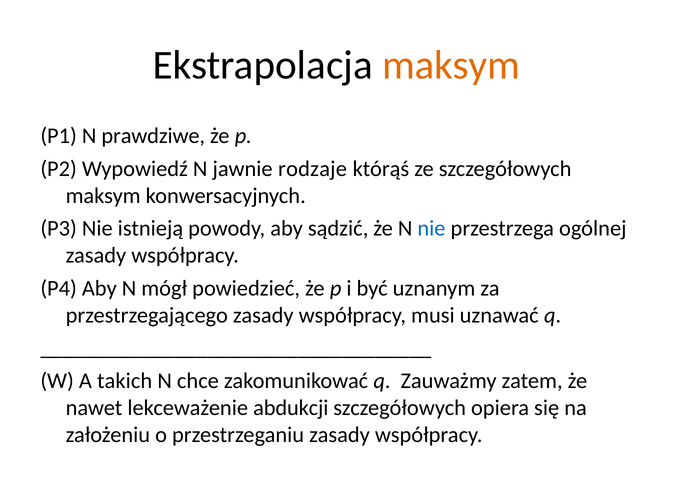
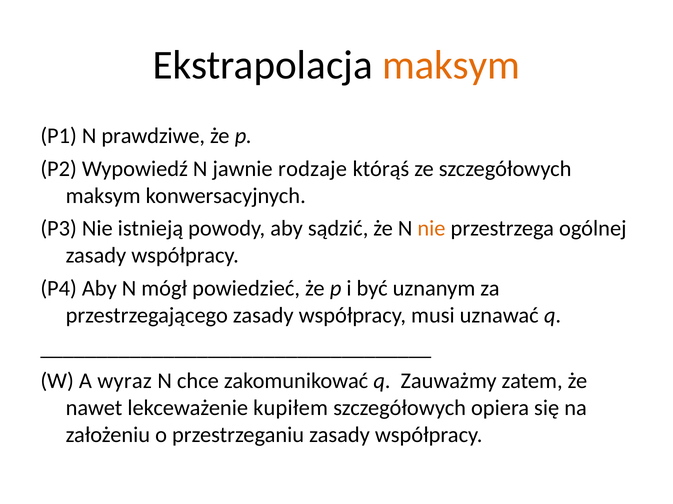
nie at (431, 229) colour: blue -> orange
takich: takich -> wyraz
abdukcji: abdukcji -> kupiłem
